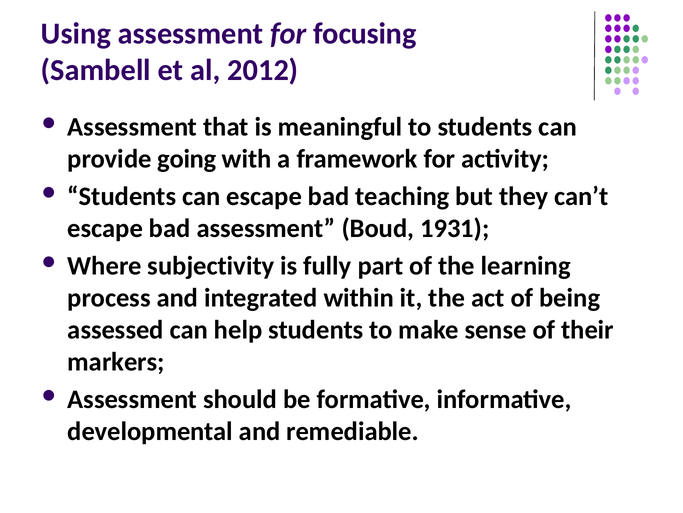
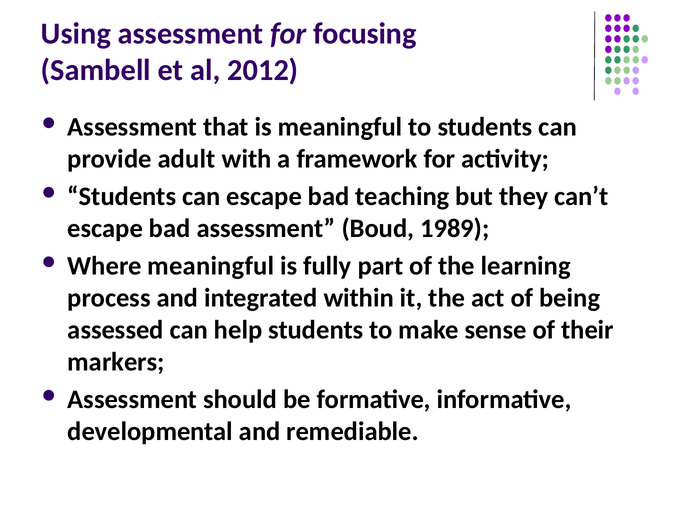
going: going -> adult
1931: 1931 -> 1989
Where subjectivity: subjectivity -> meaningful
